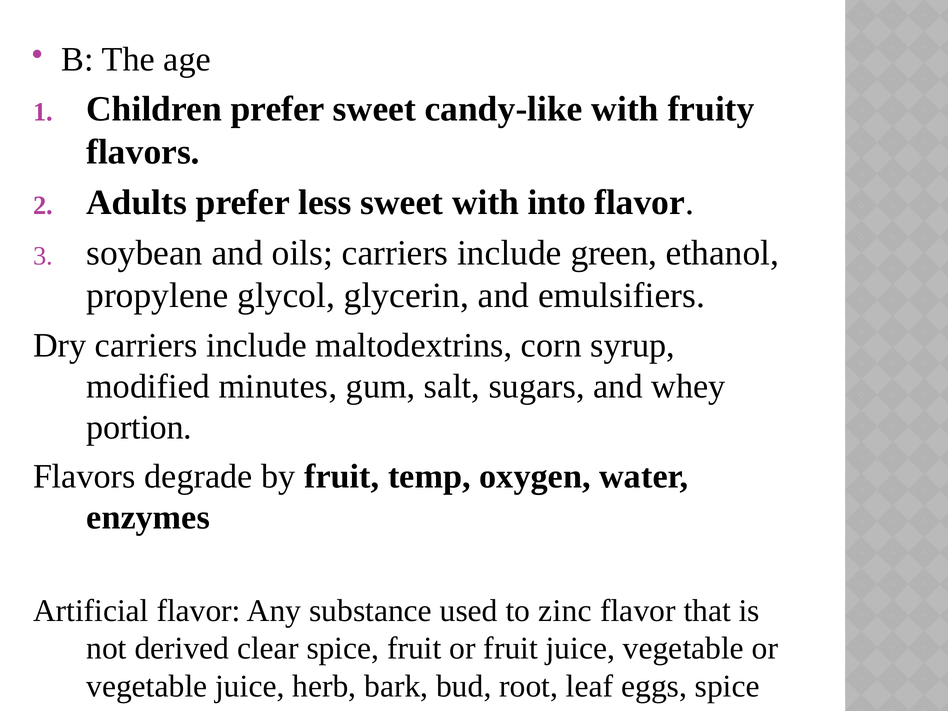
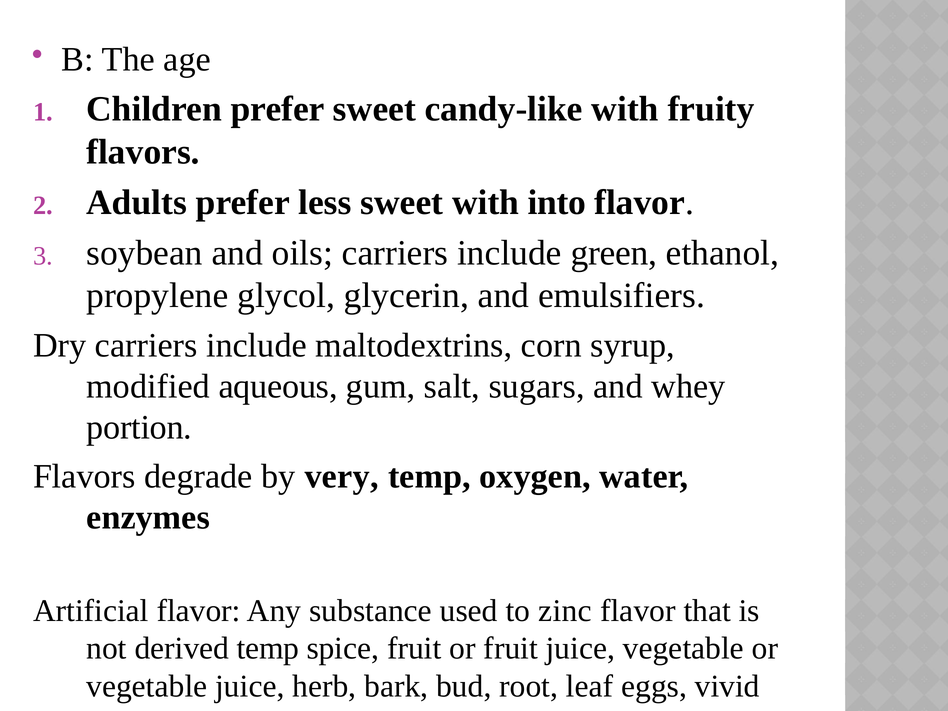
minutes: minutes -> aqueous
by fruit: fruit -> very
derived clear: clear -> temp
eggs spice: spice -> vivid
